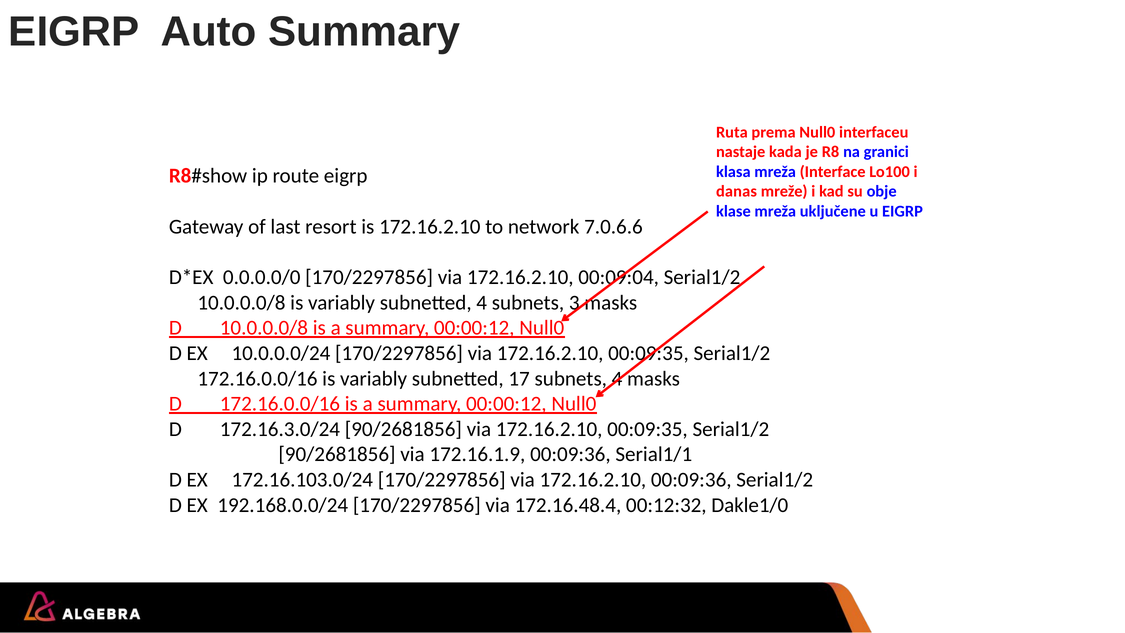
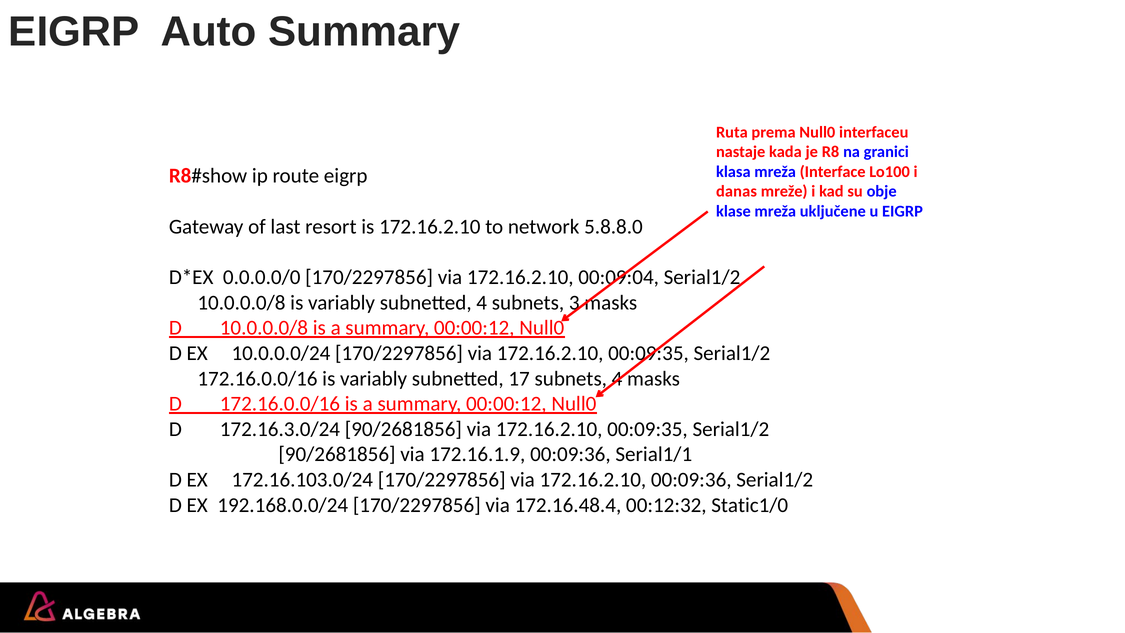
7.0.6.6: 7.0.6.6 -> 5.8.8.0
Dakle1/0: Dakle1/0 -> Static1/0
